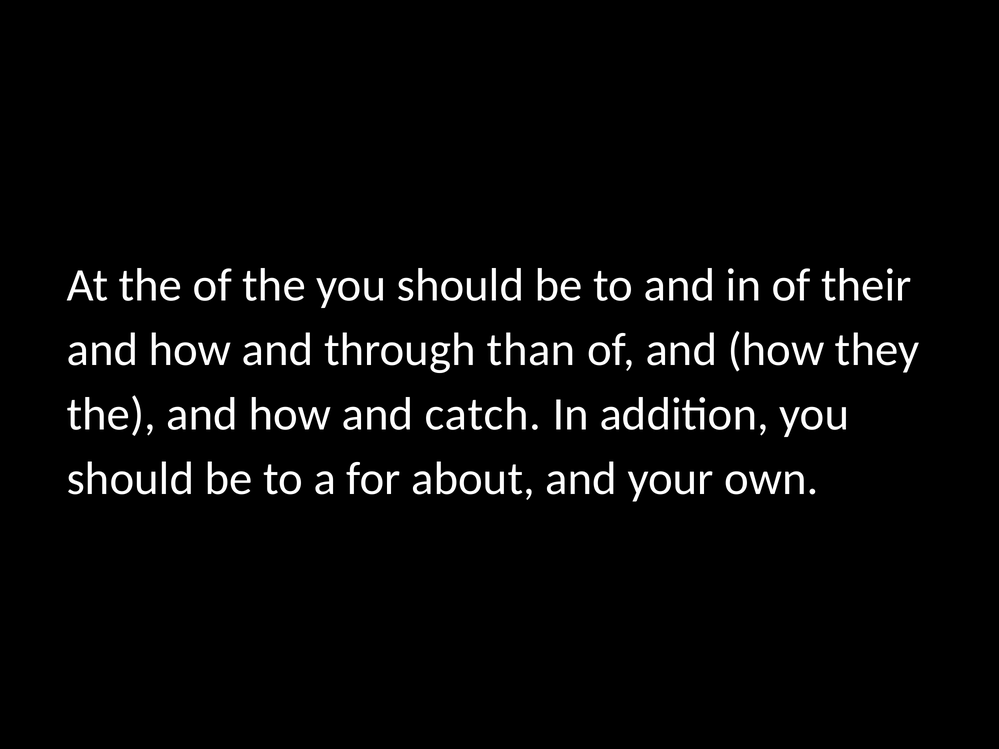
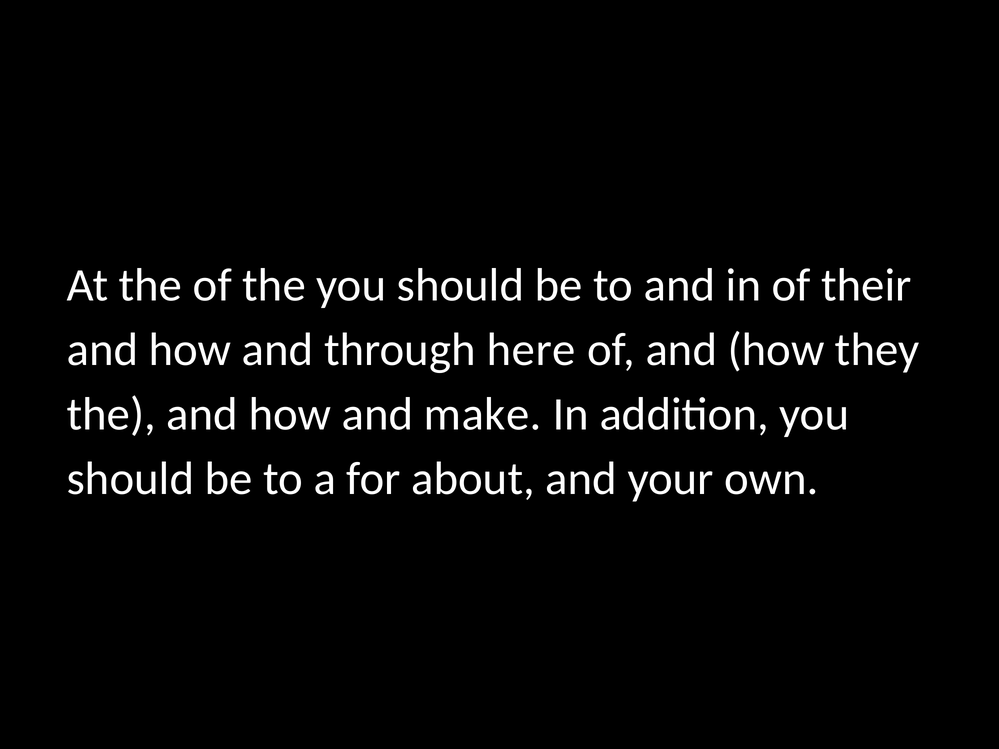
than: than -> here
catch: catch -> make
